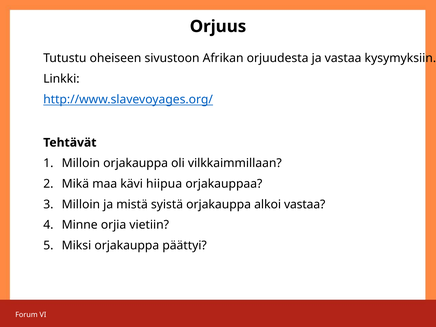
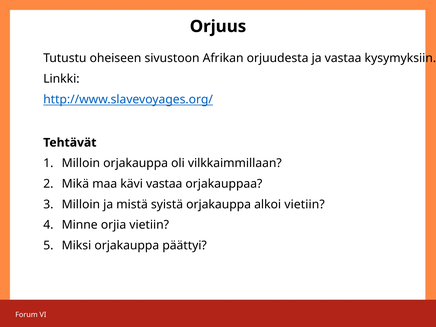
kävi hiipua: hiipua -> vastaa
alkoi vastaa: vastaa -> vietiin
